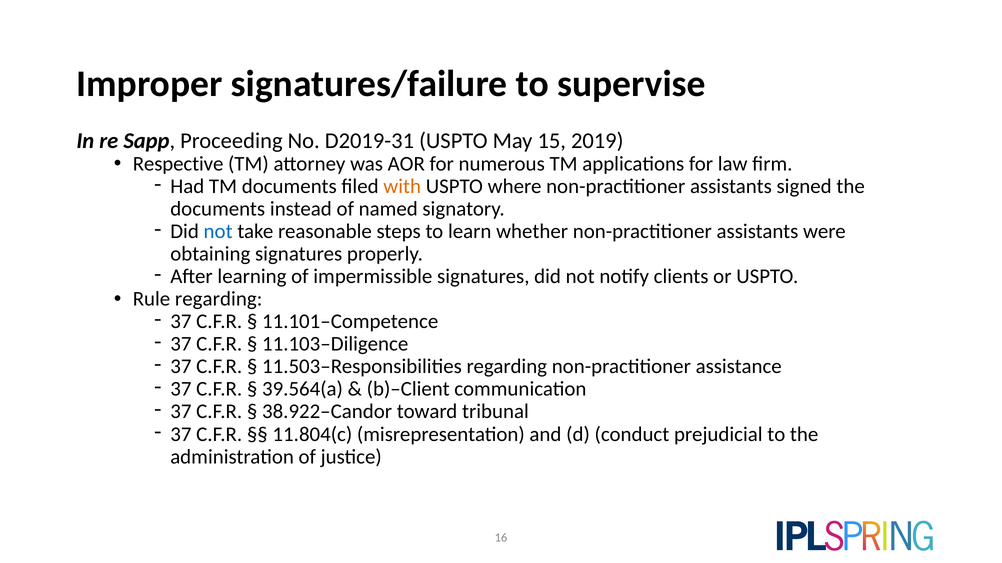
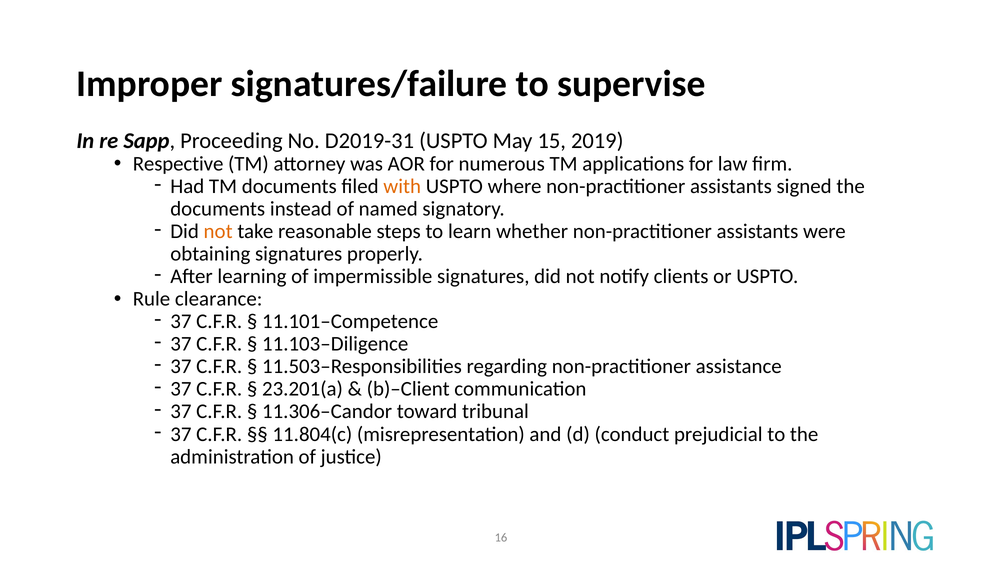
not at (218, 232) colour: blue -> orange
Rule regarding: regarding -> clearance
39.564(a: 39.564(a -> 23.201(a
38.922–Candor: 38.922–Candor -> 11.306–Candor
